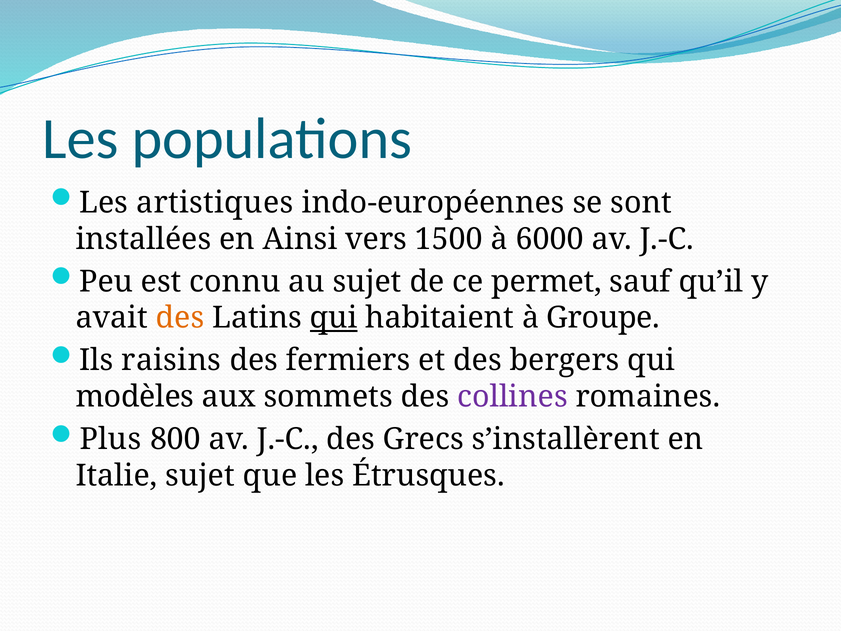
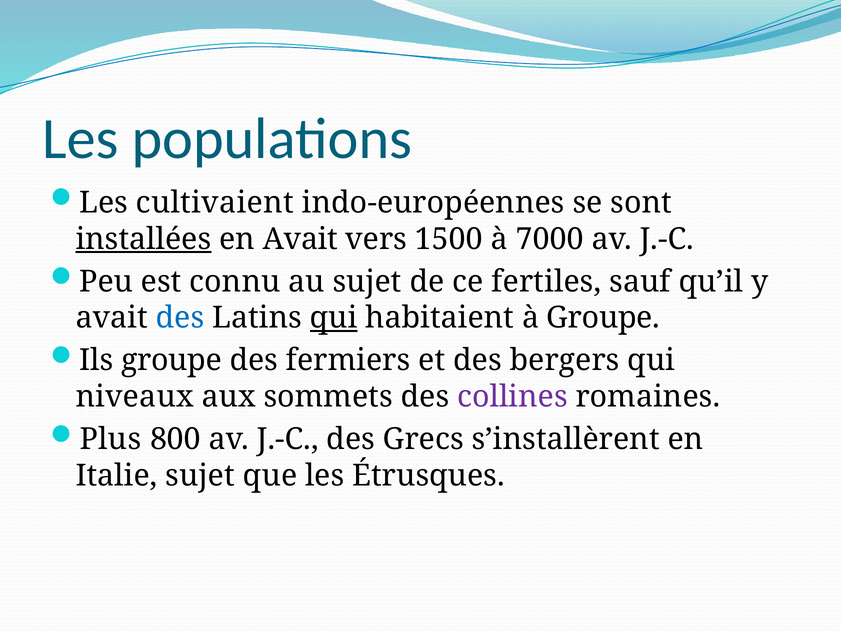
artistiques: artistiques -> cultivaient
installées underline: none -> present
en Ainsi: Ainsi -> Avait
6000: 6000 -> 7000
permet: permet -> fertiles
des at (180, 318) colour: orange -> blue
Ils raisins: raisins -> groupe
modèles: modèles -> niveaux
